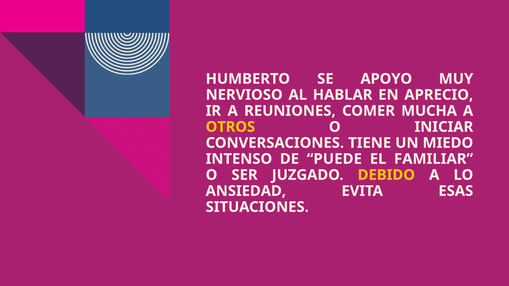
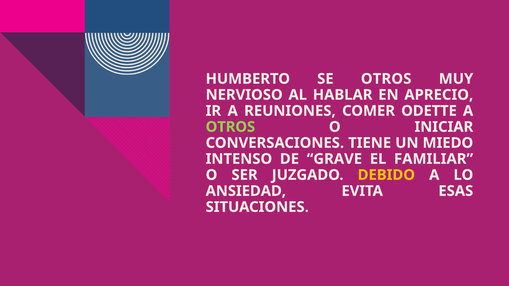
SE APOYO: APOYO -> OTROS
MUCHA: MUCHA -> ODETTE
OTROS at (230, 127) colour: yellow -> light green
PUEDE: PUEDE -> GRAVE
